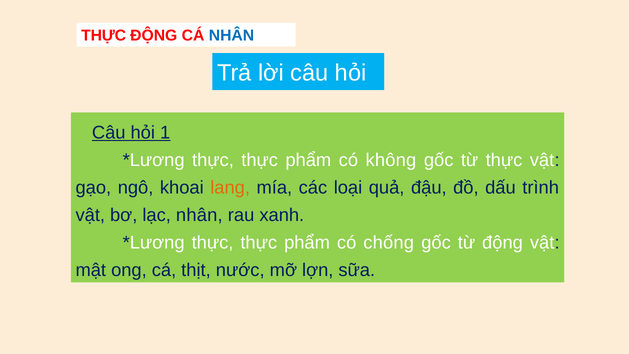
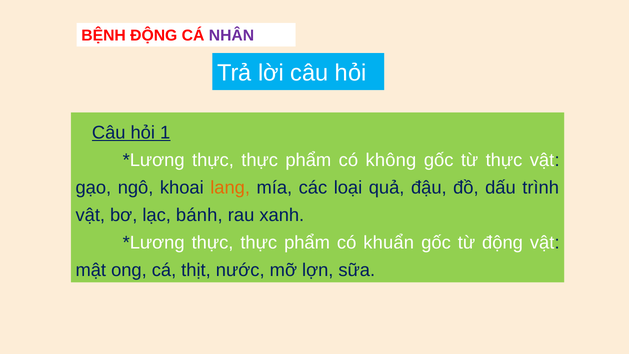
THỰC at (104, 36): THỰC -> BỆNH
NHÂN at (231, 36) colour: blue -> purple
lạc nhân: nhân -> bánh
chống: chống -> khuẩn
